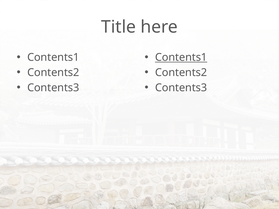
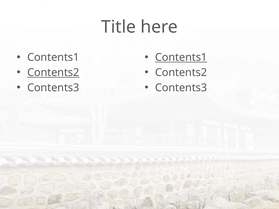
Contents2 at (53, 73) underline: none -> present
